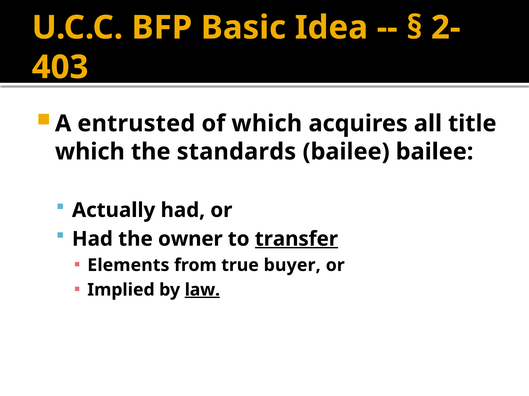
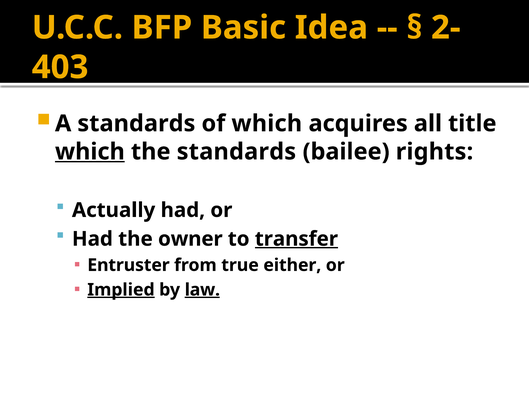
A entrusted: entrusted -> standards
which at (90, 152) underline: none -> present
bailee bailee: bailee -> rights
Elements: Elements -> Entruster
buyer: buyer -> either
Implied underline: none -> present
